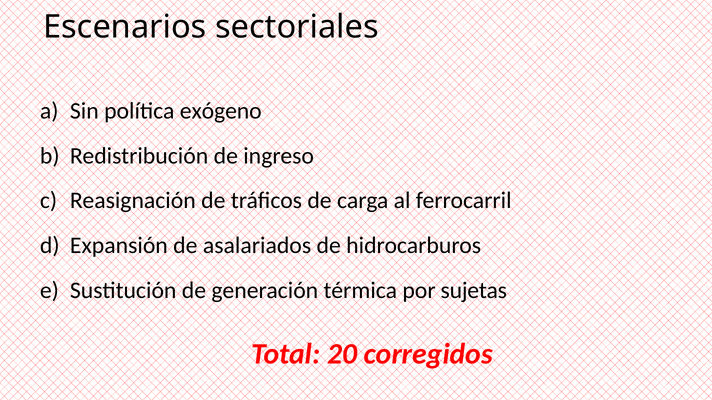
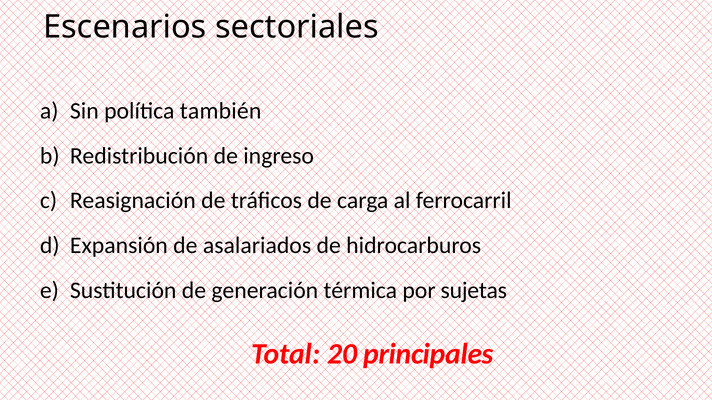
exógeno: exógeno -> también
corregidos: corregidos -> principales
